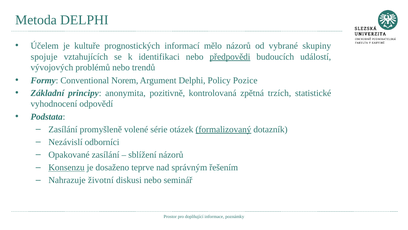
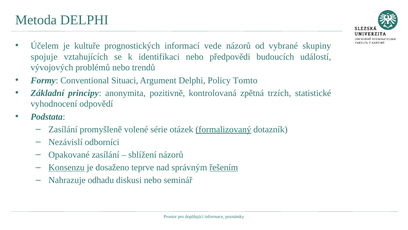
mělo: mělo -> vede
předpovědi underline: present -> none
Norem: Norem -> Situaci
Pozice: Pozice -> Tomto
řešením underline: none -> present
životní: životní -> odhadu
